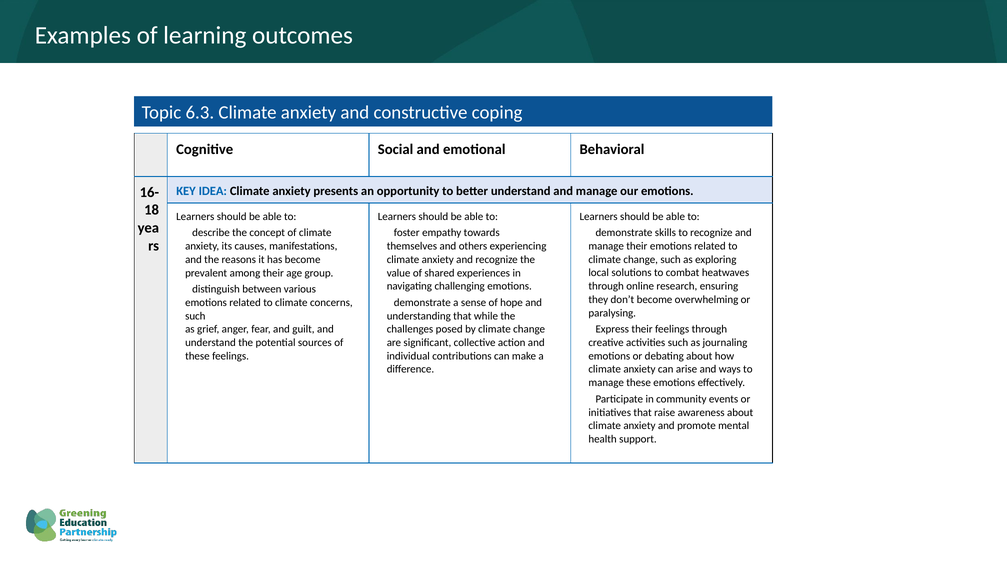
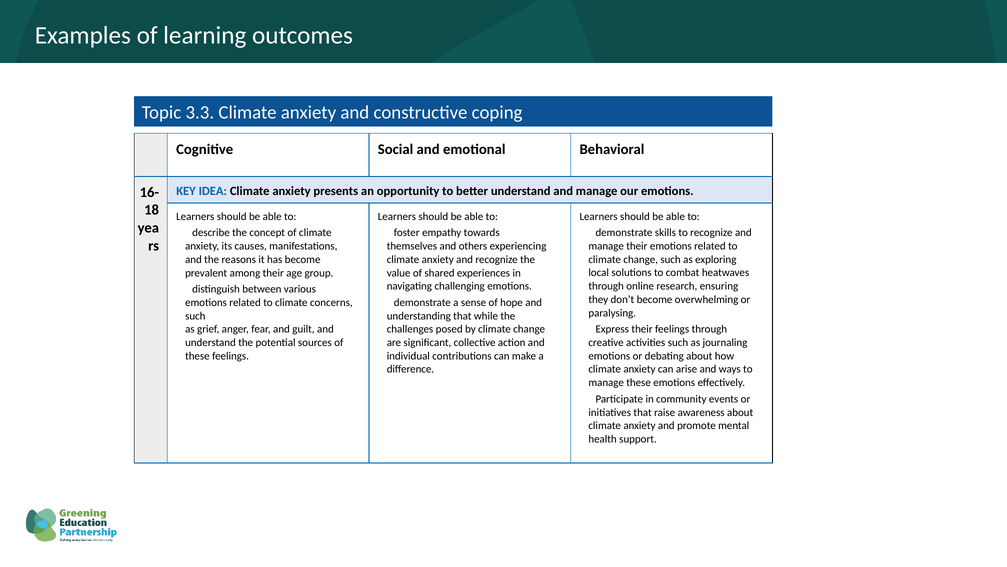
6.3: 6.3 -> 3.3
